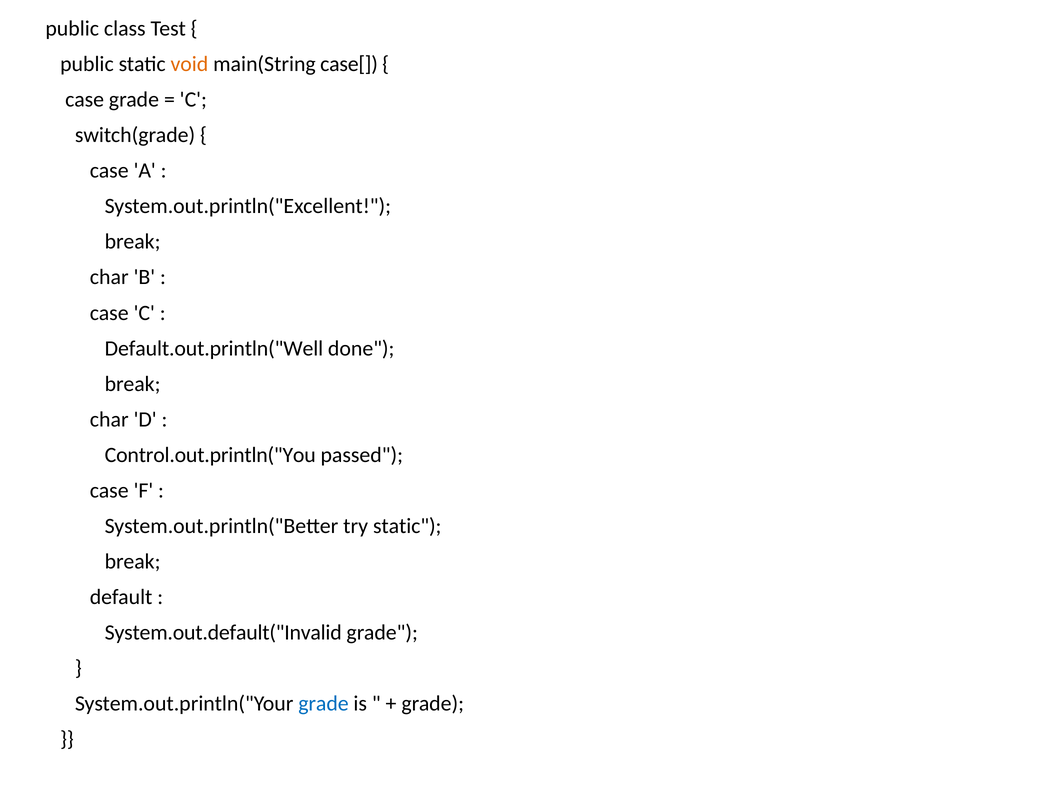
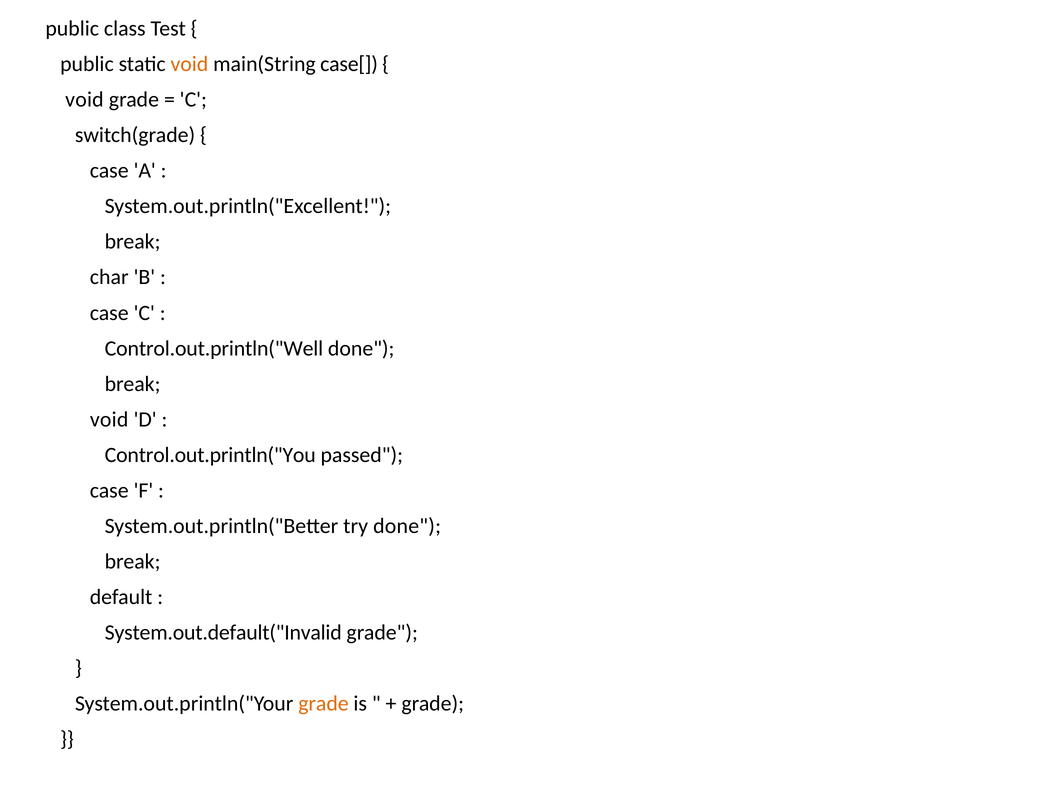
case at (85, 100): case -> void
Default.out.println("Well: Default.out.println("Well -> Control.out.println("Well
char at (109, 420): char -> void
try static: static -> done
grade at (323, 704) colour: blue -> orange
